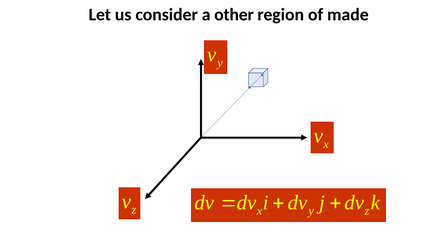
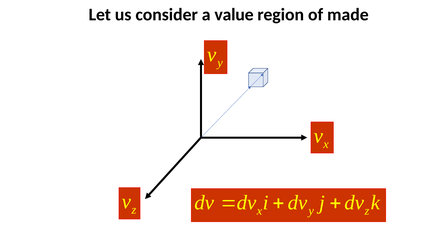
other: other -> value
